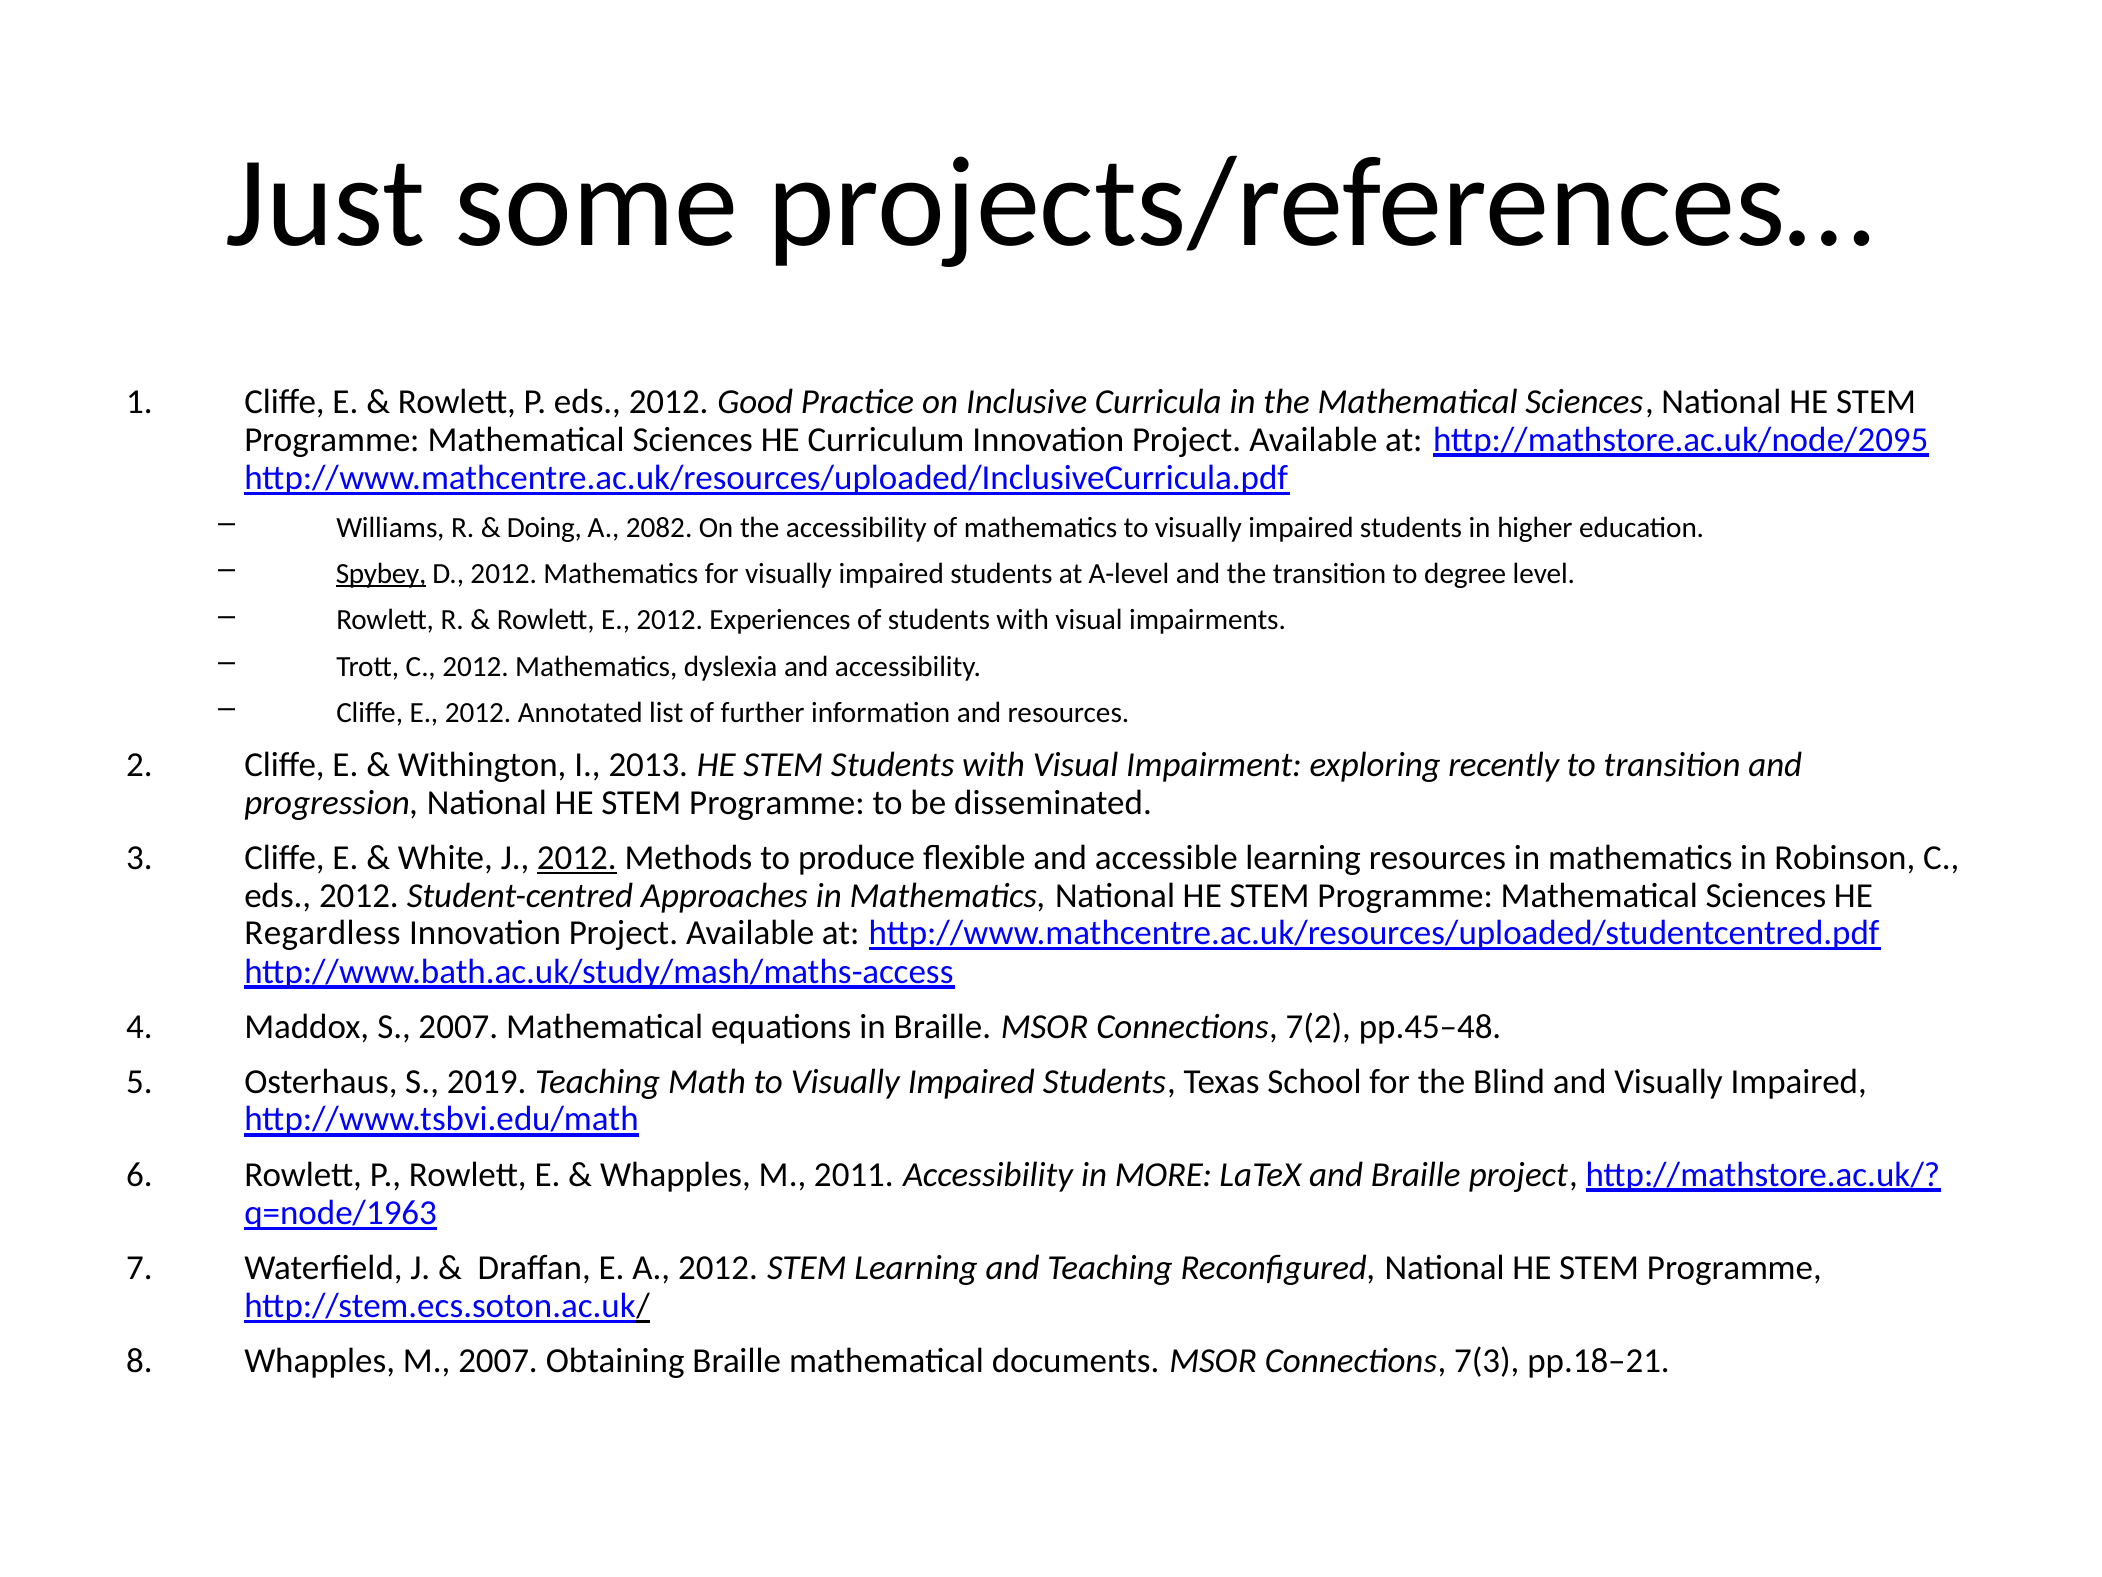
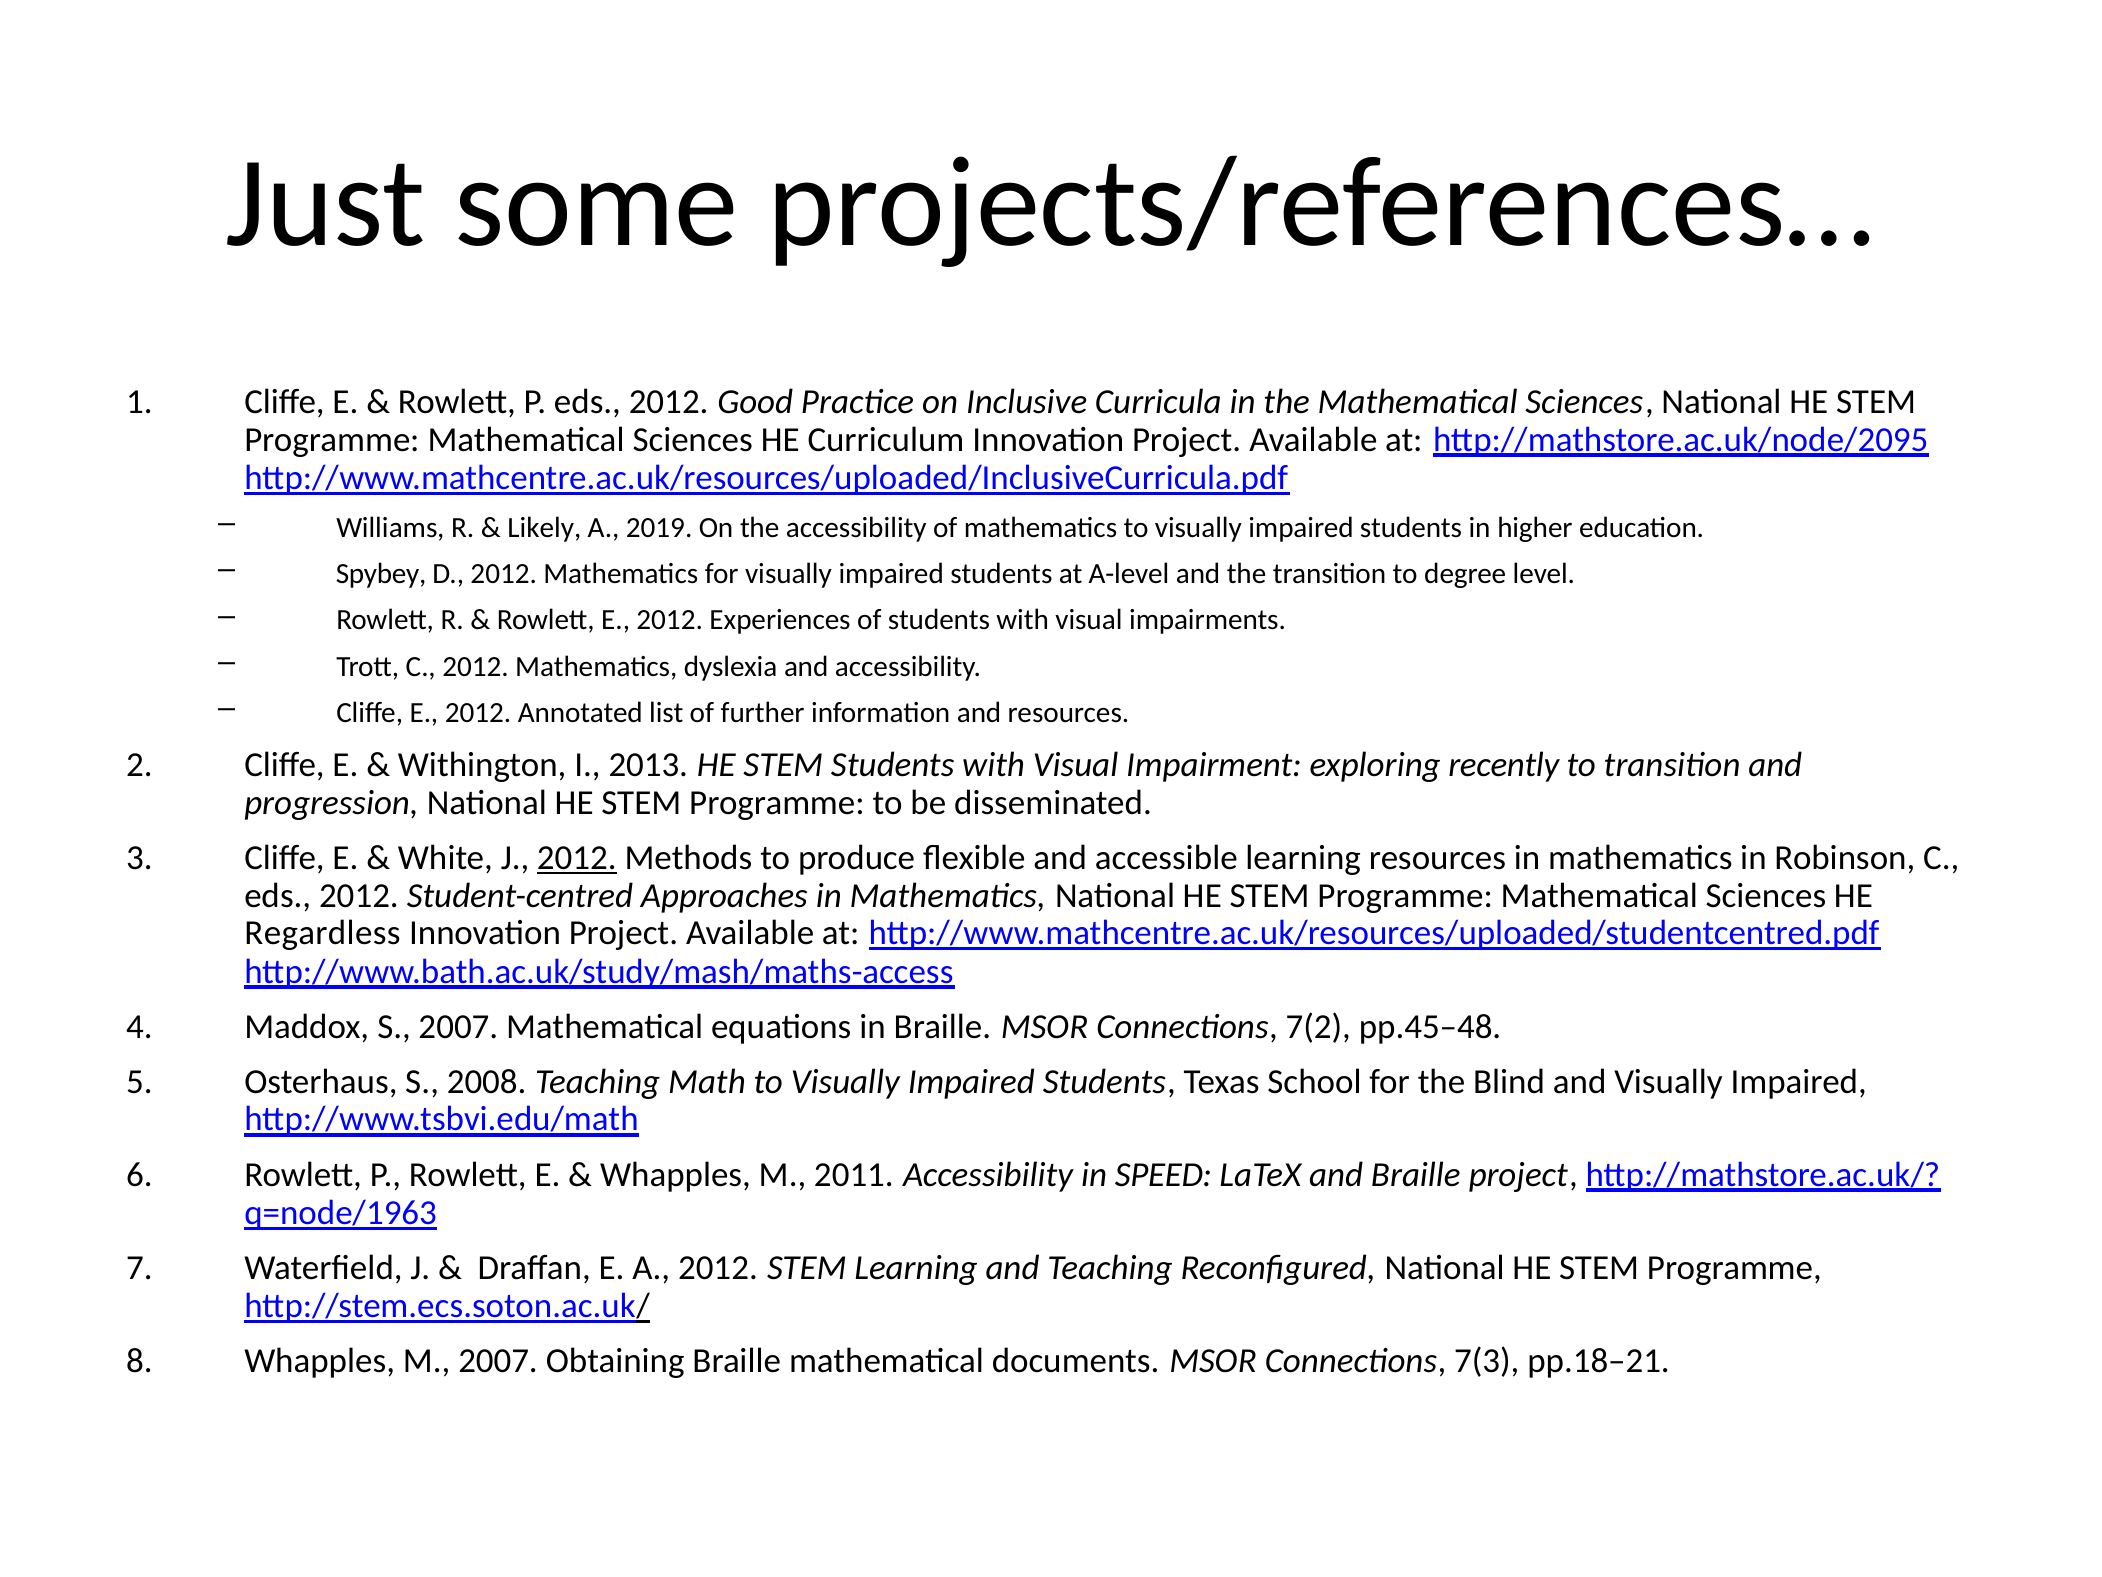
Doing: Doing -> Likely
2082: 2082 -> 2019
Spybey underline: present -> none
2019: 2019 -> 2008
MORE: MORE -> SPEED
